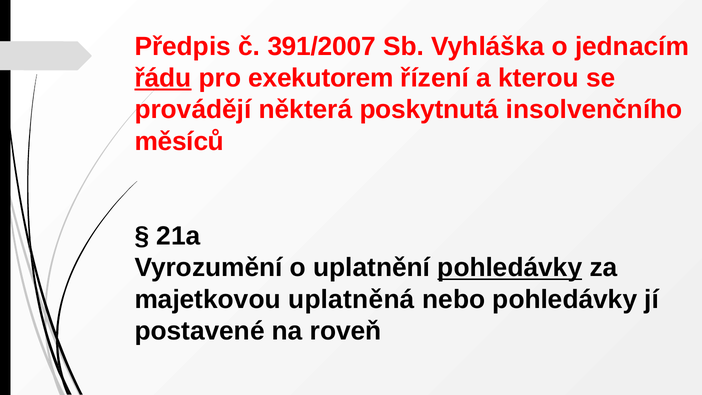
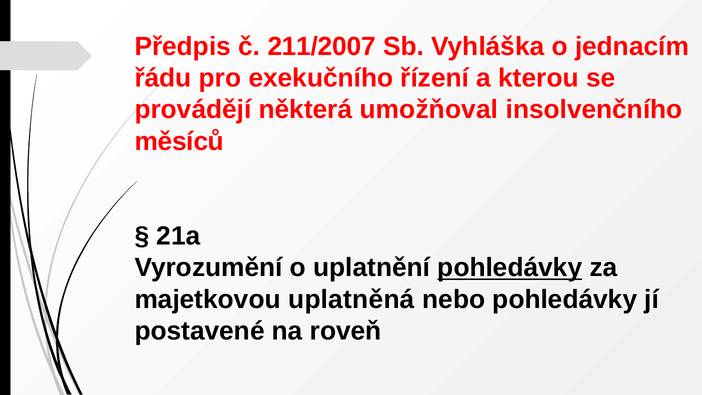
391/2007: 391/2007 -> 211/2007
řádu underline: present -> none
exekutorem: exekutorem -> exekučního
poskytnutá: poskytnutá -> umožňoval
